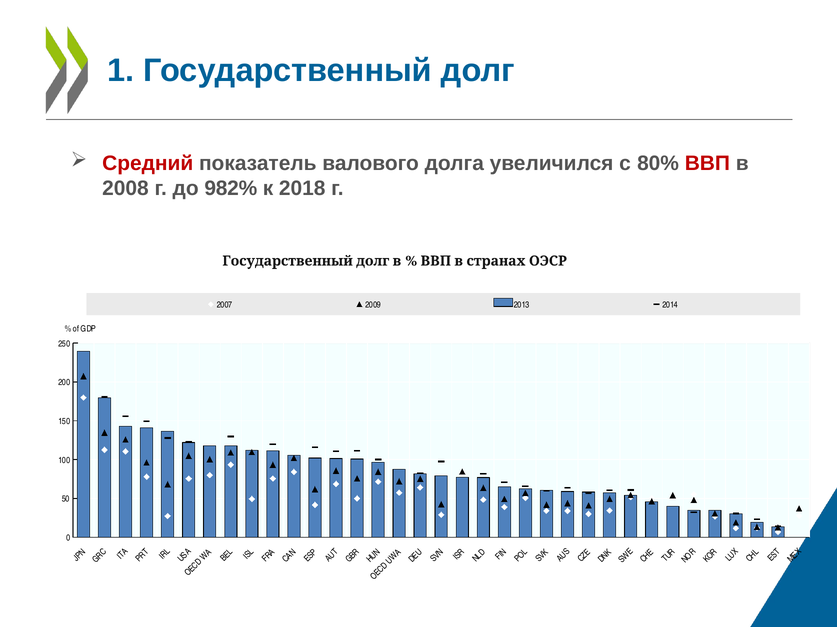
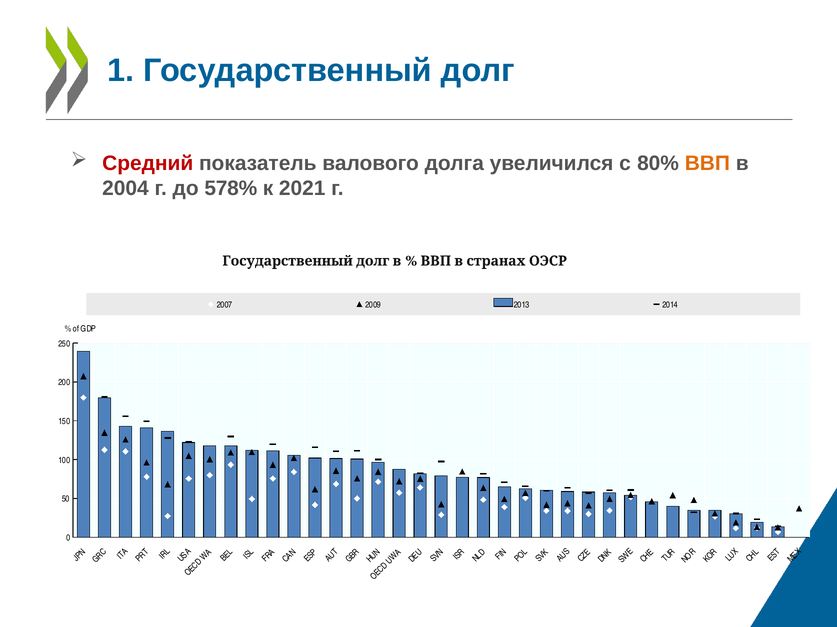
ВВП colour: red -> orange
2008: 2008 -> 2004
982%: 982% -> 578%
2018: 2018 -> 2021
